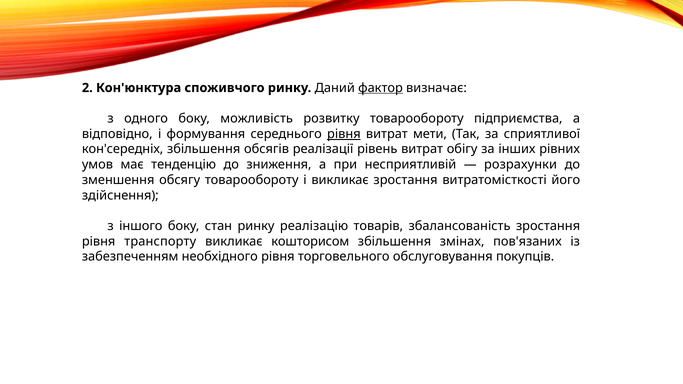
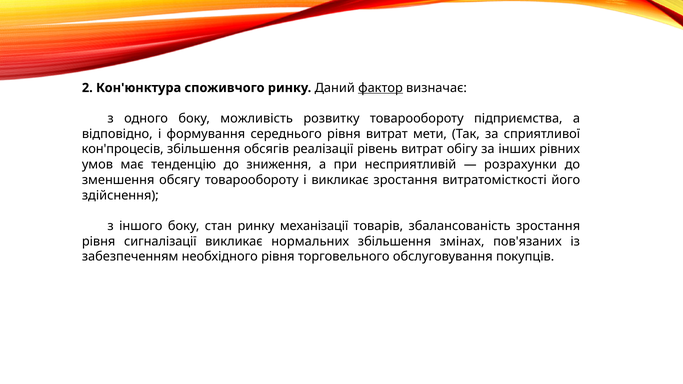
рівня at (344, 134) underline: present -> none
кон'середніх: кон'середніх -> кон'процесів
реалізацію: реалізацію -> механізації
транспорту: транспорту -> сигналізації
кошторисом: кошторисом -> нормальних
